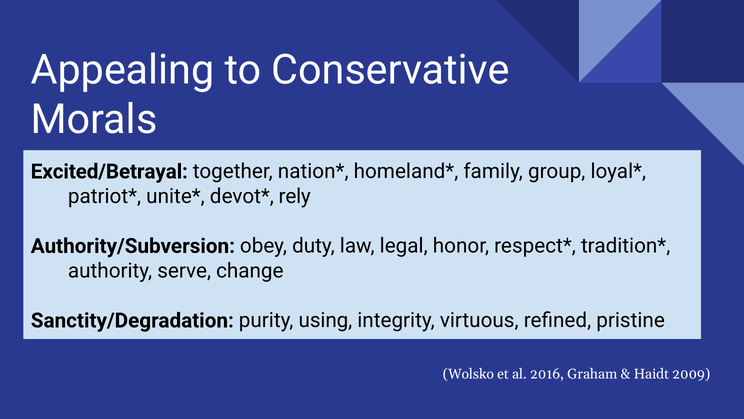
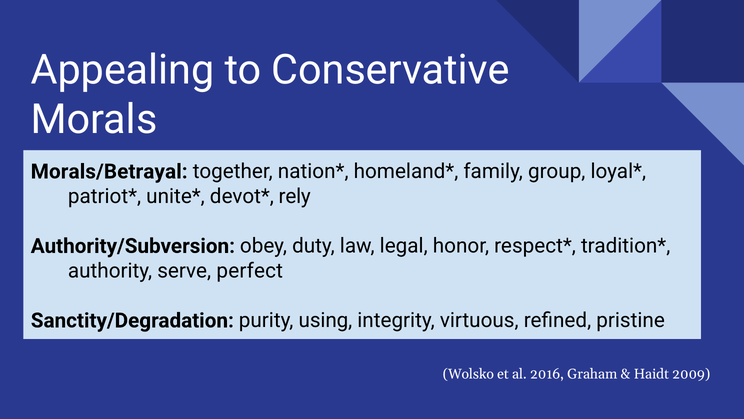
Excited/Betrayal: Excited/Betrayal -> Morals/Betrayal
change: change -> perfect
